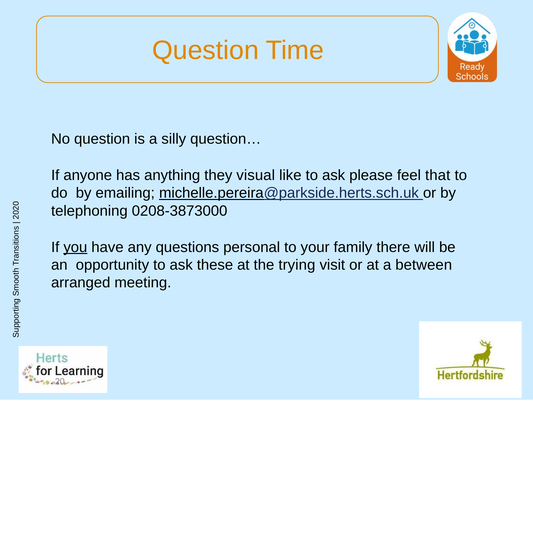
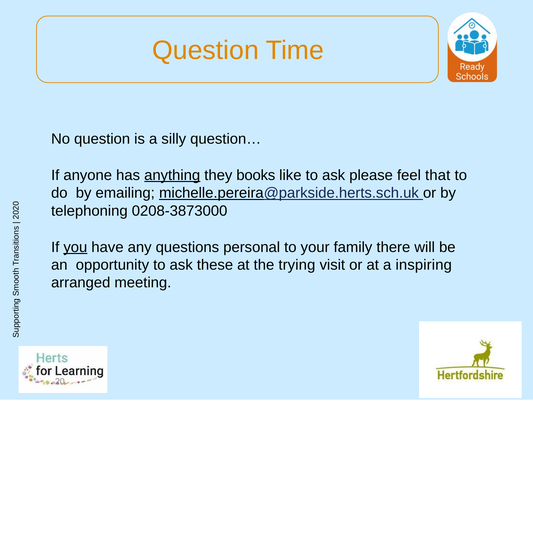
anything underline: none -> present
visual: visual -> books
between: between -> inspiring
